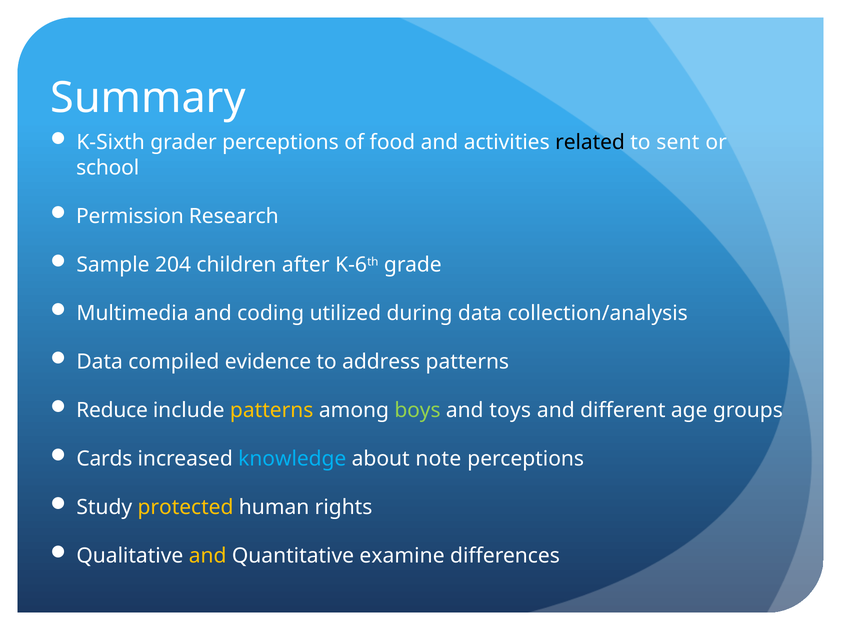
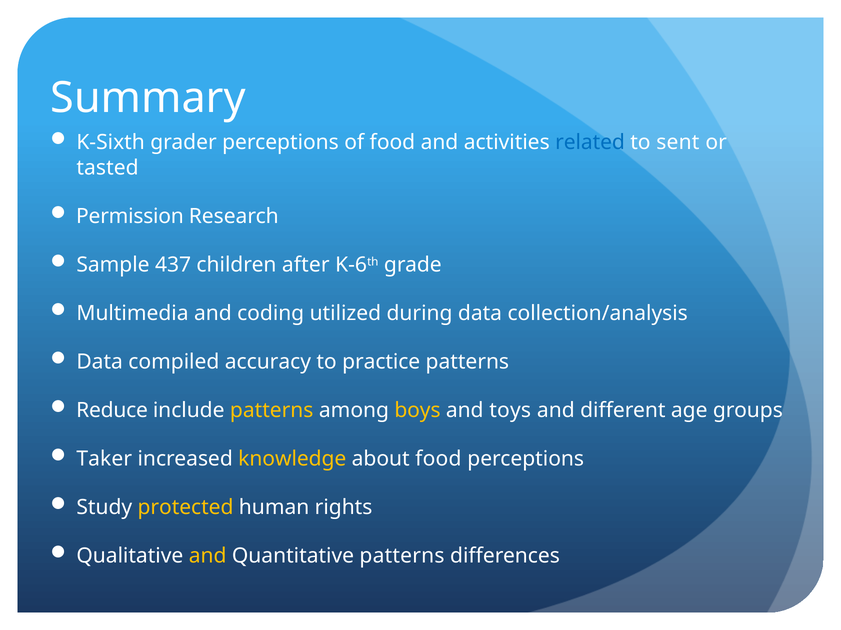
related colour: black -> blue
school: school -> tasted
204: 204 -> 437
evidence: evidence -> accuracy
address: address -> practice
boys colour: light green -> yellow
Cards: Cards -> Taker
knowledge colour: light blue -> yellow
about note: note -> food
Quantitative examine: examine -> patterns
